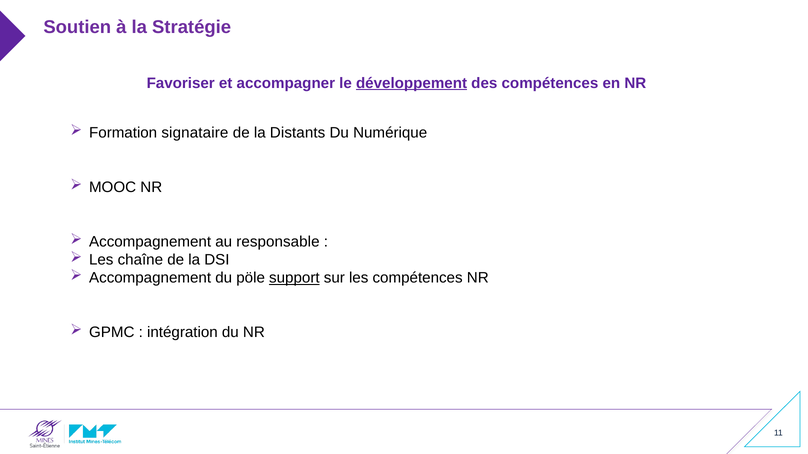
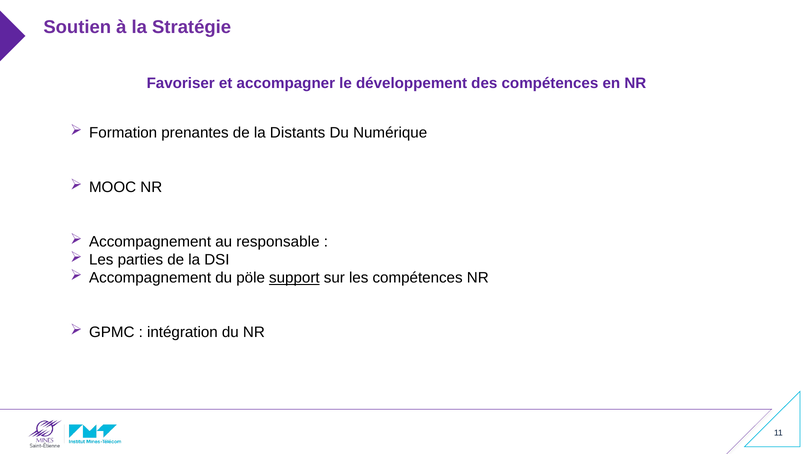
développement underline: present -> none
signataire: signataire -> prenantes
chaîne: chaîne -> parties
